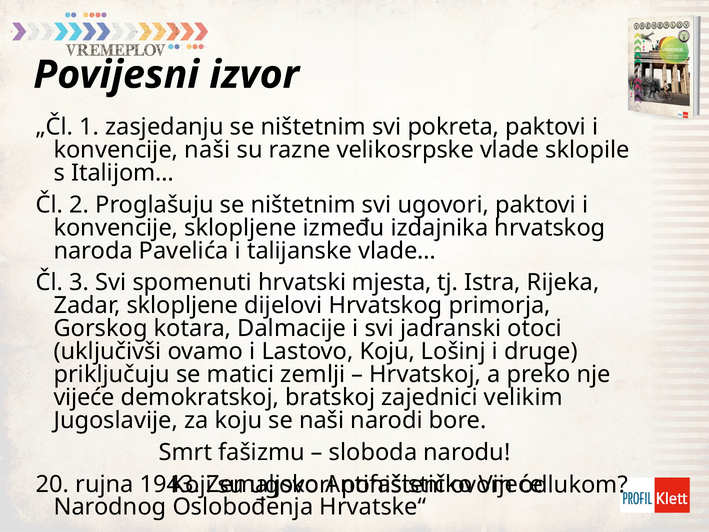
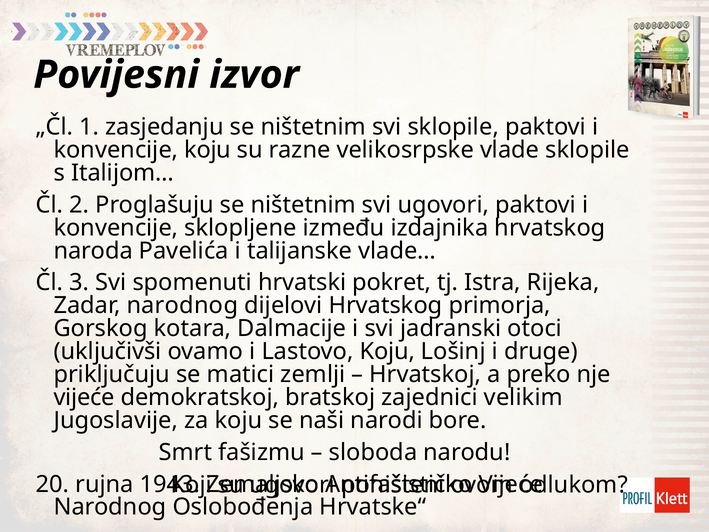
svi pokreta: pokreta -> sklopile
konvencije naši: naši -> koju
mjesta: mjesta -> pokret
Zadar sklopljene: sklopljene -> narodnog
